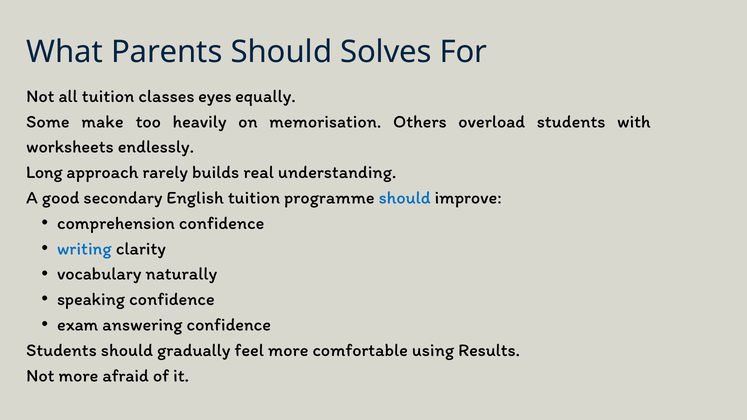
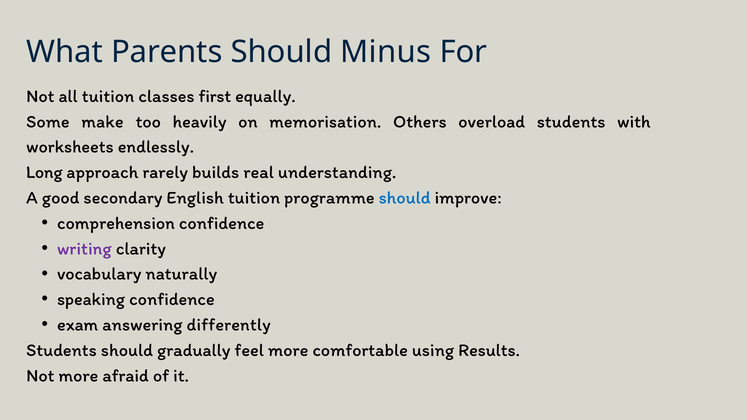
Solves: Solves -> Minus
eyes: eyes -> first
writing colour: blue -> purple
answering confidence: confidence -> differently
